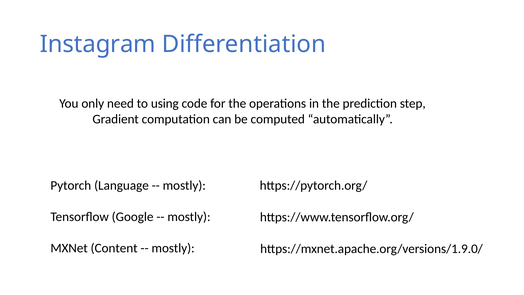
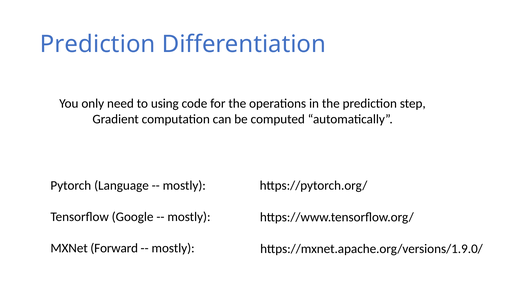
Instagram at (98, 44): Instagram -> Prediction
Content: Content -> Forward
